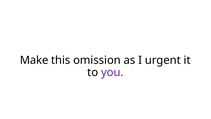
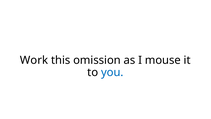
Make: Make -> Work
urgent: urgent -> mouse
you colour: purple -> blue
